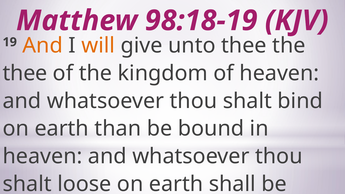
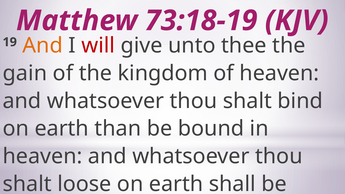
98:18-19: 98:18-19 -> 73:18-19
will colour: orange -> red
thee at (25, 73): thee -> gain
